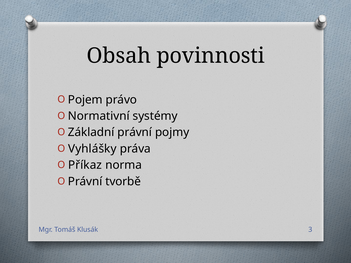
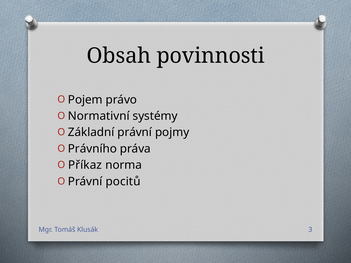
Vyhlášky: Vyhlášky -> Právního
tvorbě: tvorbě -> pocitů
